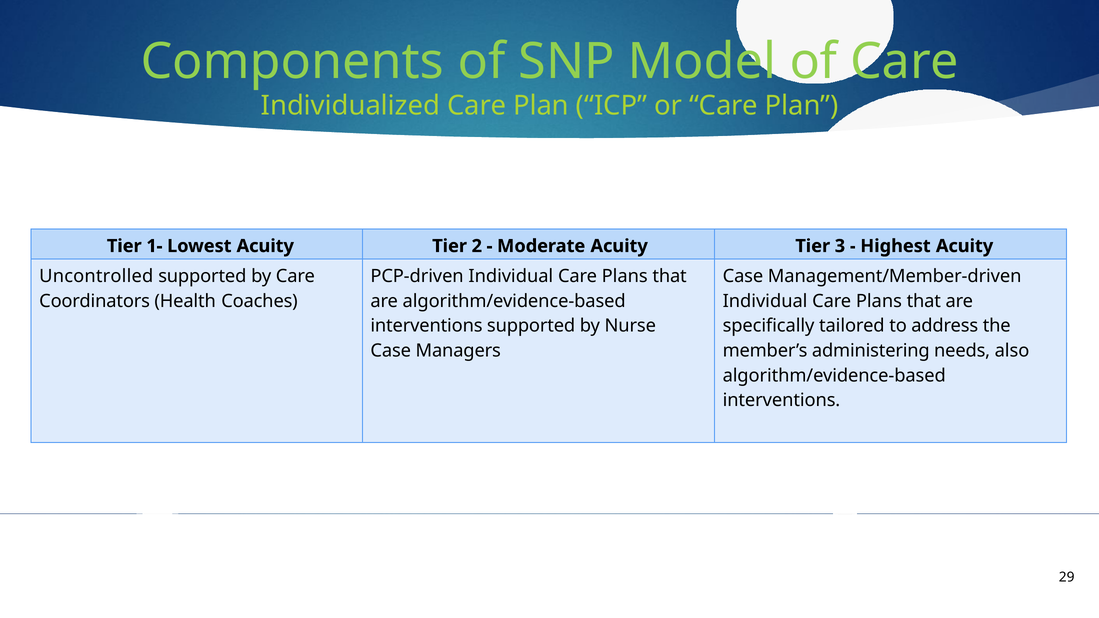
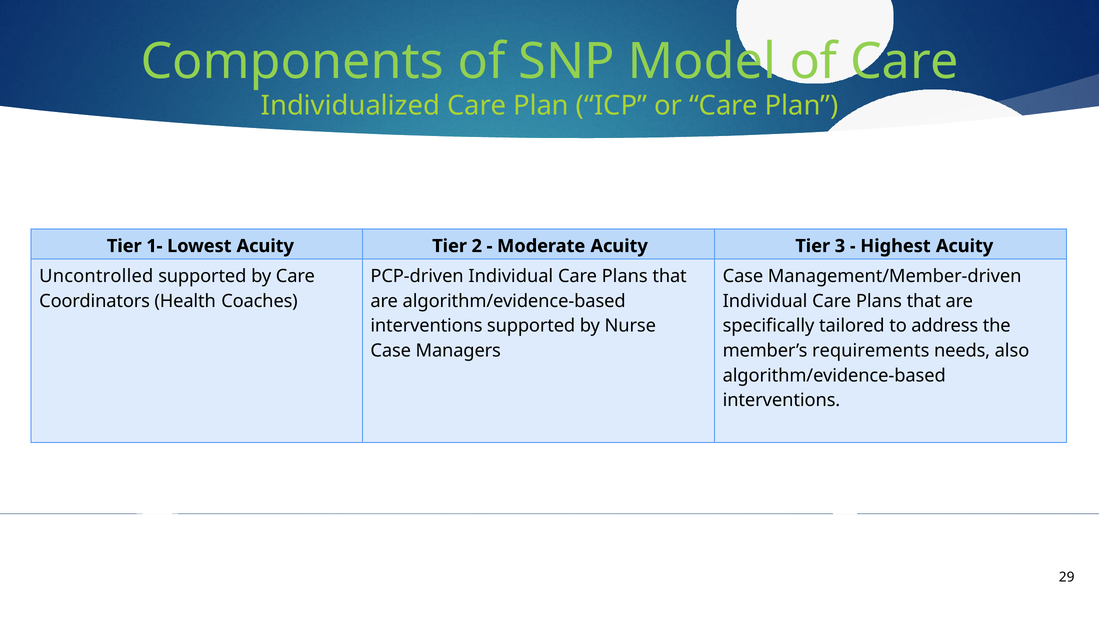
administering: administering -> requirements
